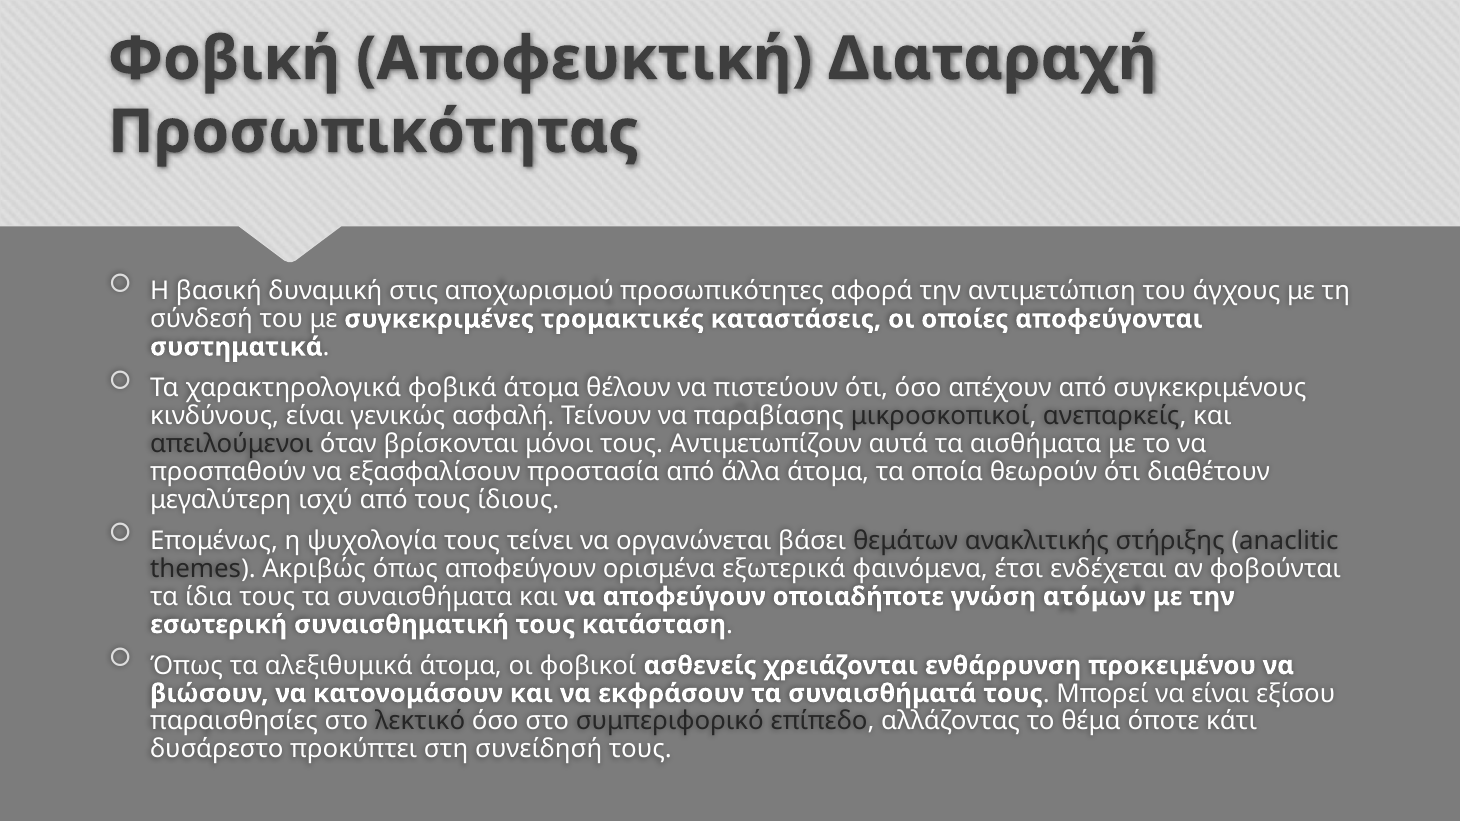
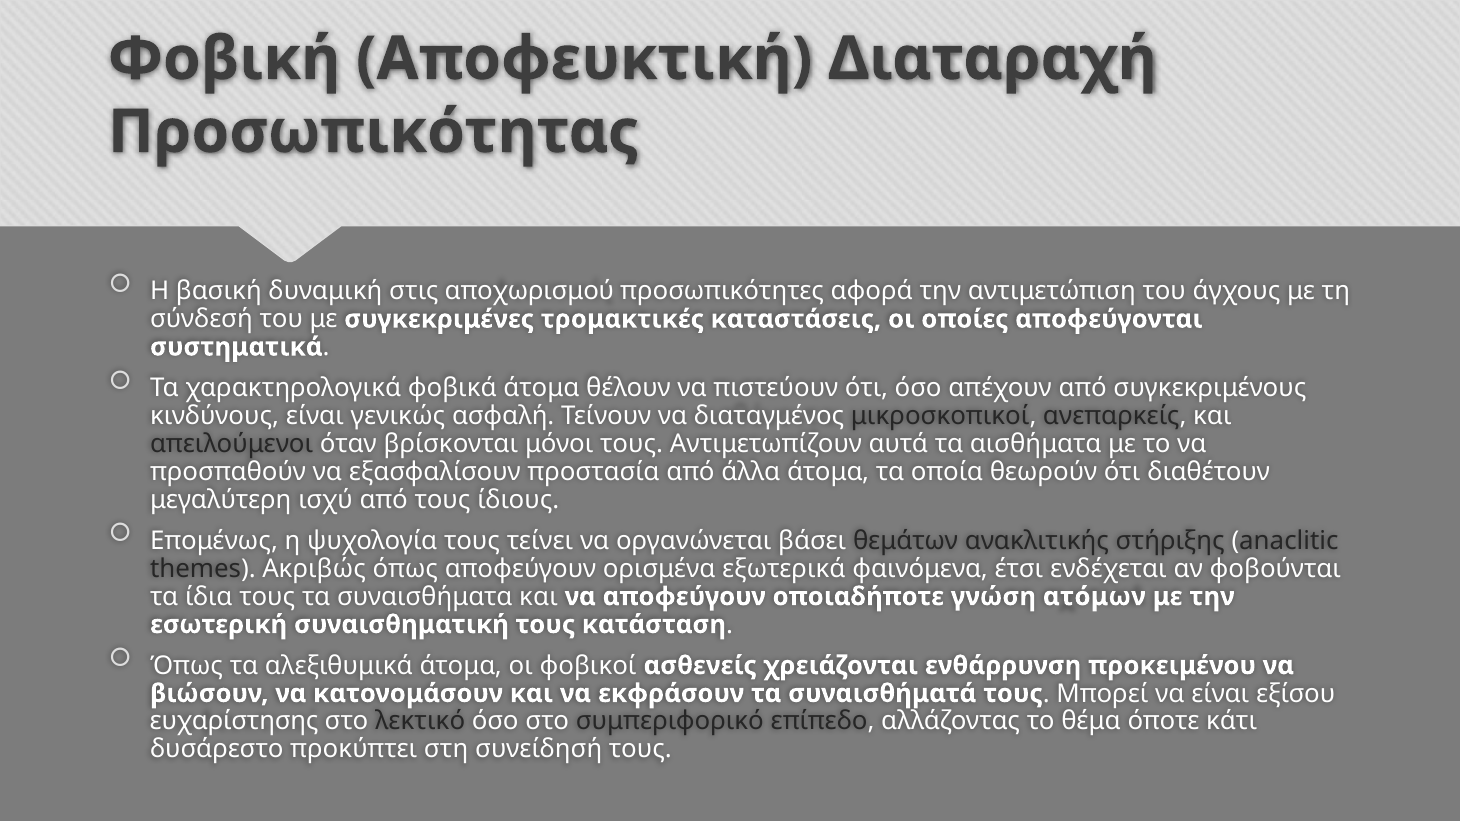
παραβίασης: παραβίασης -> διαταγμένος
παραισθησίες: παραισθησίες -> ευχαρίστησης
